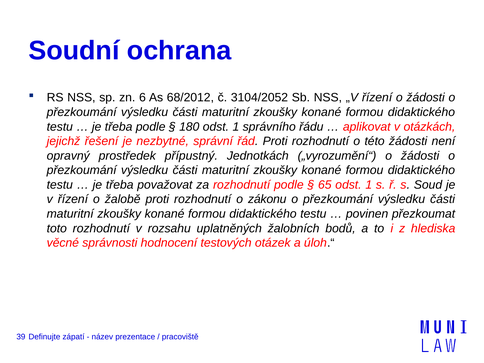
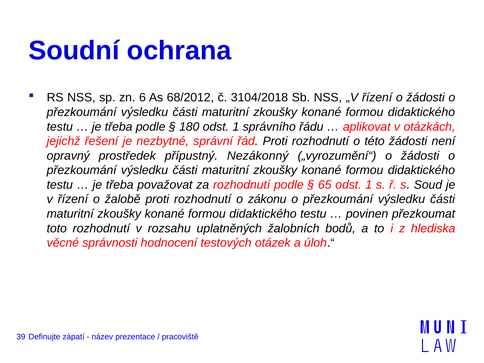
3104/2052: 3104/2052 -> 3104/2018
Jednotkách: Jednotkách -> Nezákonný
